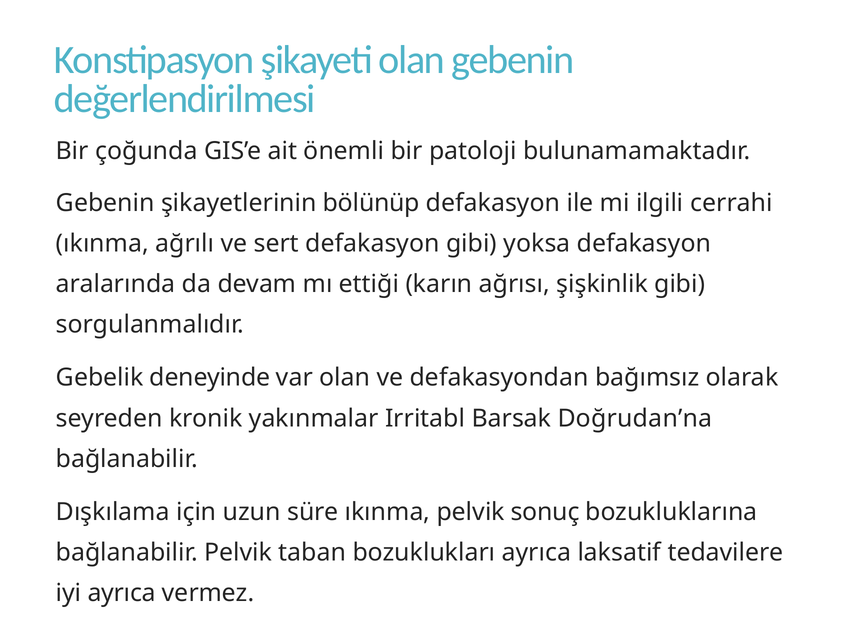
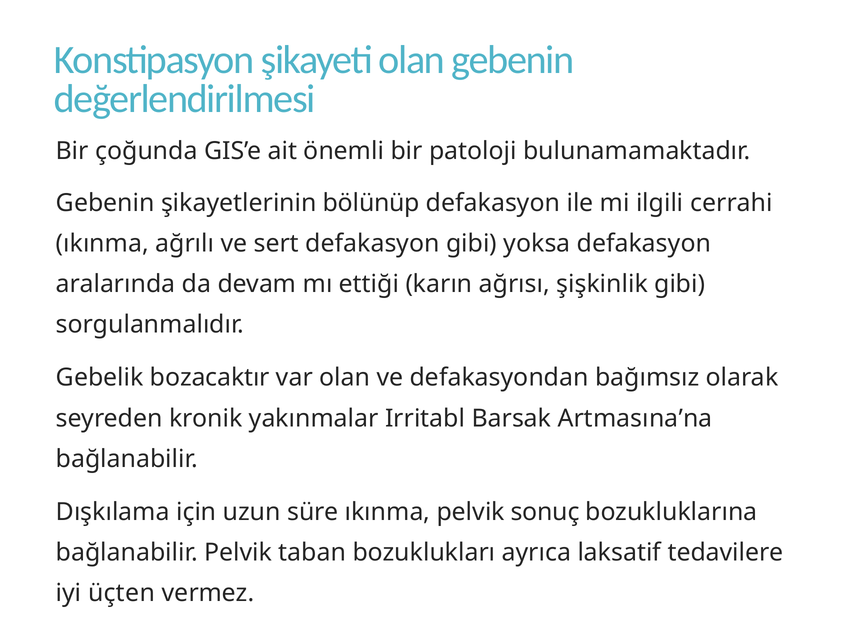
deneyinde: deneyinde -> bozacaktır
Doğrudan’na: Doğrudan’na -> Artmasına’na
iyi ayrıca: ayrıca -> üçten
